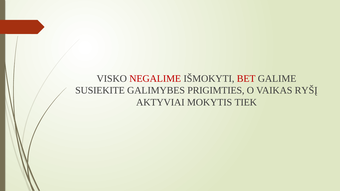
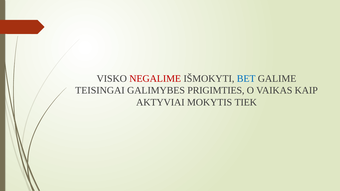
BET colour: red -> blue
SUSIEKITE: SUSIEKITE -> TEISINGAI
RYŠĮ: RYŠĮ -> KAIP
